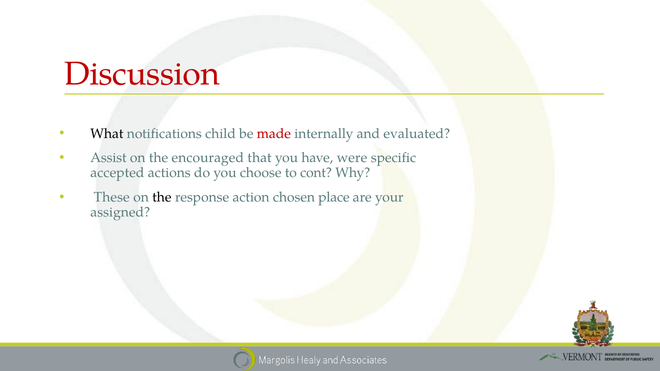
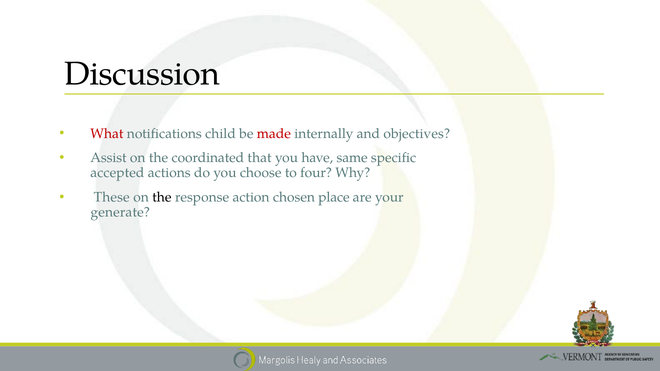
Discussion colour: red -> black
What colour: black -> red
evaluated: evaluated -> objectives
encouraged: encouraged -> coordinated
were: were -> same
cont: cont -> four
assigned: assigned -> generate
